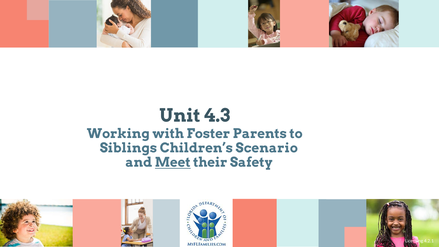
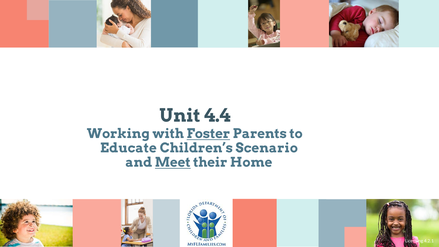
4.3: 4.3 -> 4.4
Foster underline: none -> present
Siblings: Siblings -> Educate
Safety: Safety -> Home
